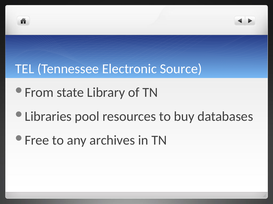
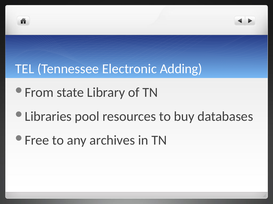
Source: Source -> Adding
